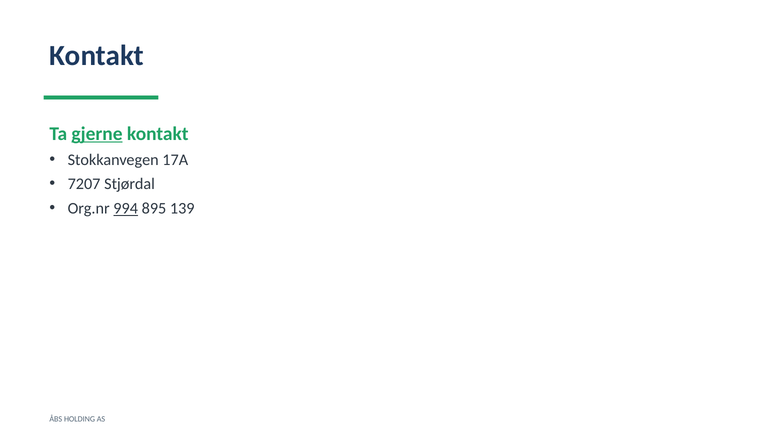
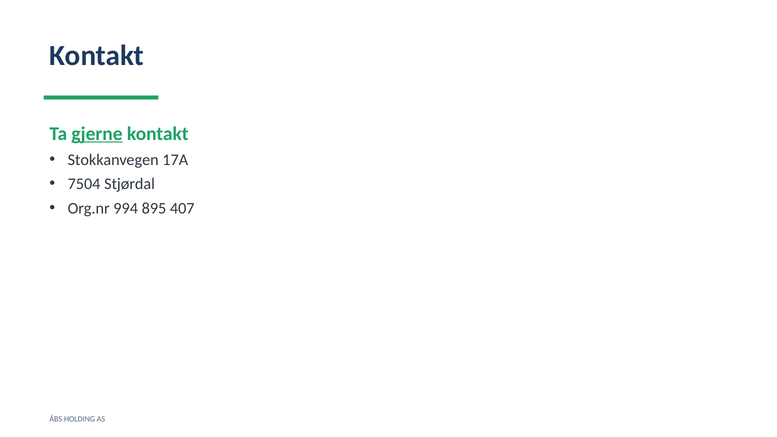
7207: 7207 -> 7504
994 underline: present -> none
139: 139 -> 407
